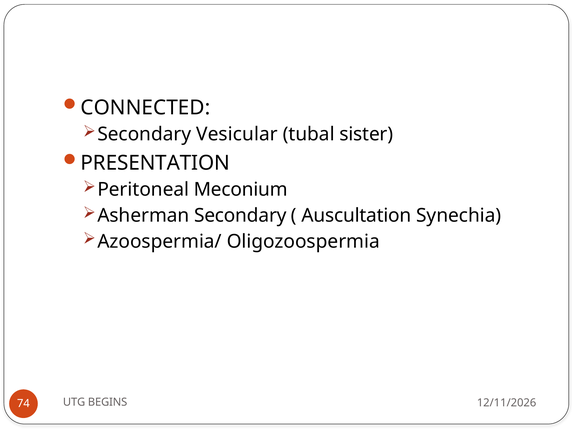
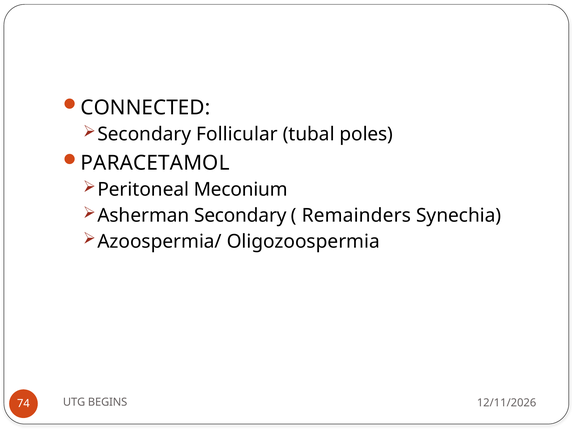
Vesicular: Vesicular -> Follicular
sister: sister -> poles
PRESENTATION: PRESENTATION -> PARACETAMOL
Auscultation: Auscultation -> Remainders
